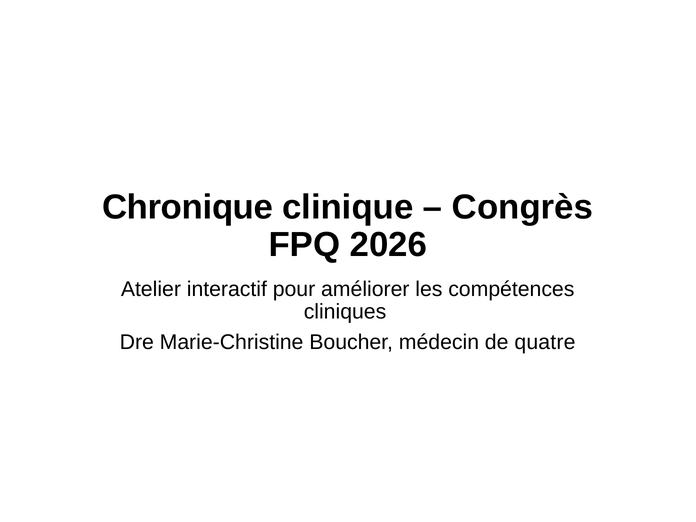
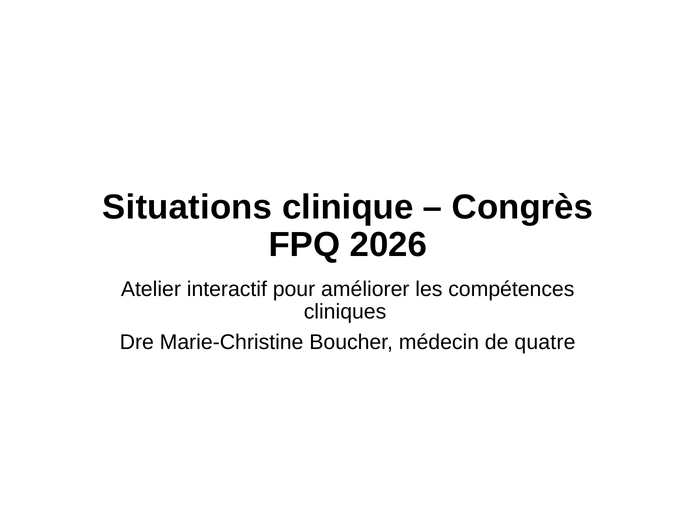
Chronique: Chronique -> Situations
